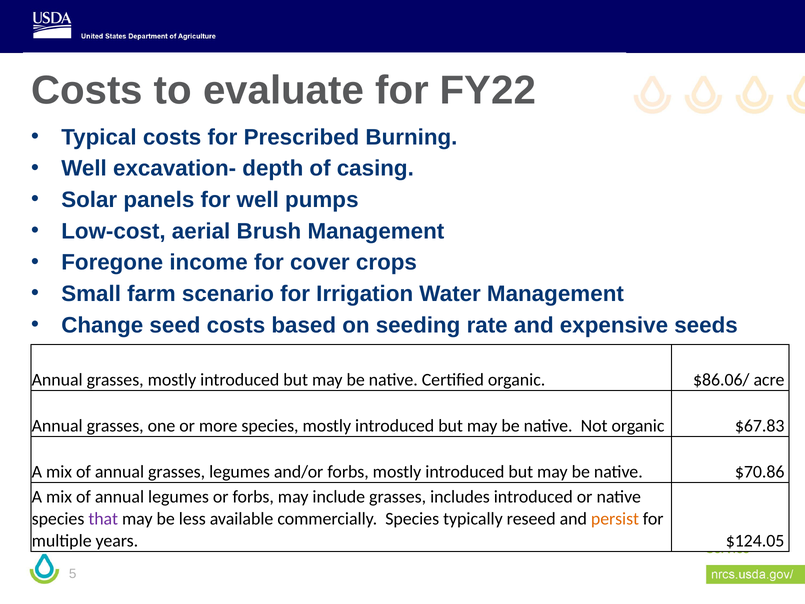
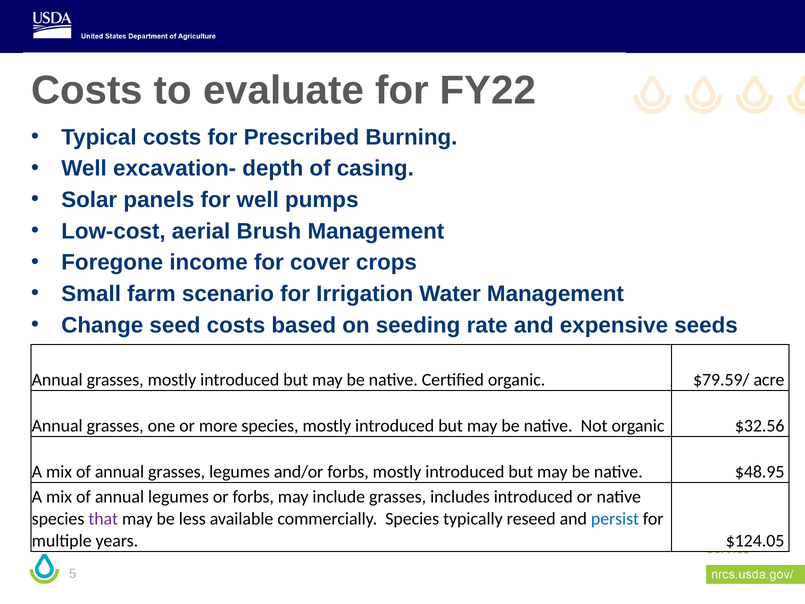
$86.06/: $86.06/ -> $79.59/
$67.83: $67.83 -> $32.56
$70.86: $70.86 -> $48.95
persist colour: orange -> blue
